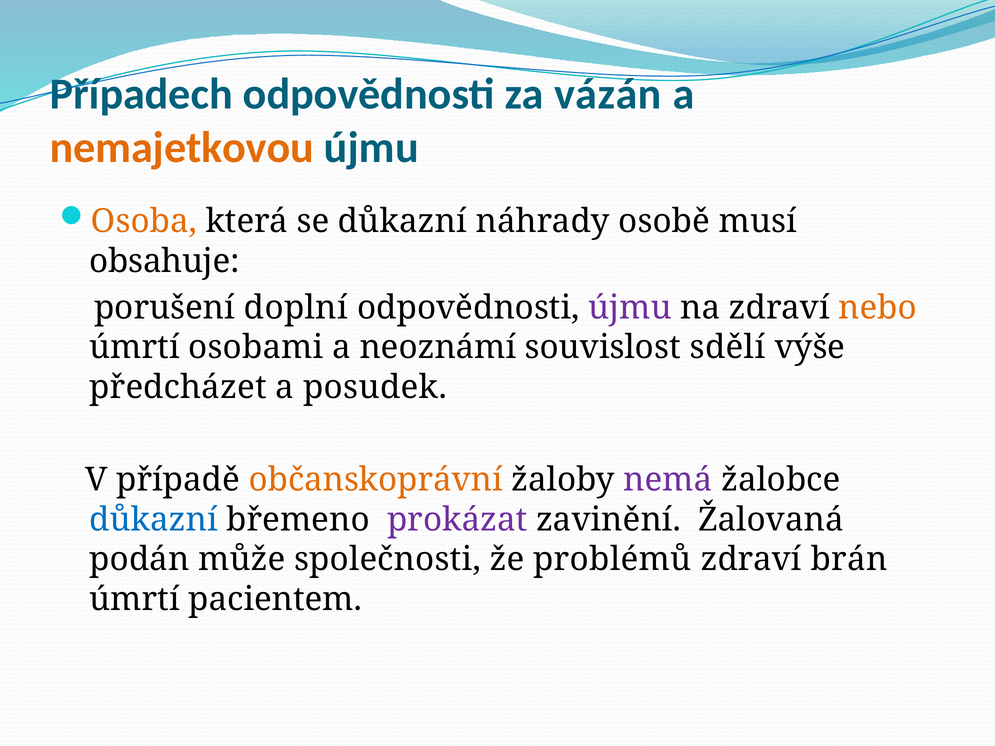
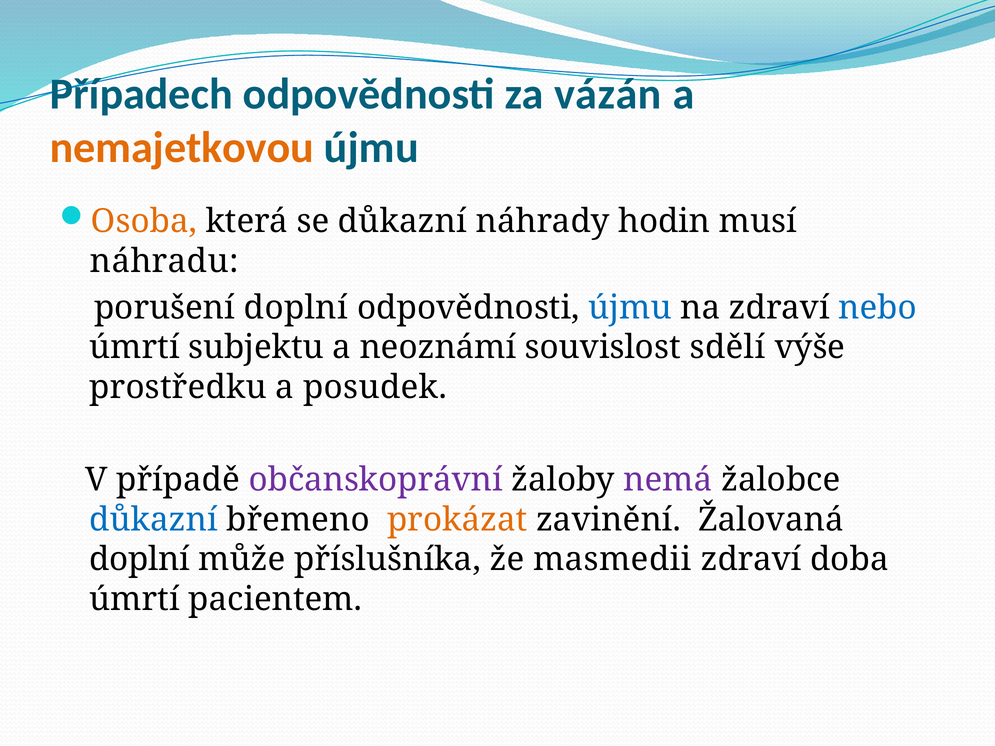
osobě: osobě -> hodin
obsahuje: obsahuje -> náhradu
újmu at (630, 308) colour: purple -> blue
nebo colour: orange -> blue
osobami: osobami -> subjektu
předcházet: předcházet -> prostředku
občanskoprávní colour: orange -> purple
prokázat colour: purple -> orange
podán at (140, 560): podán -> doplní
společnosti: společnosti -> příslušníka
problémů: problémů -> masmedii
brán: brán -> doba
